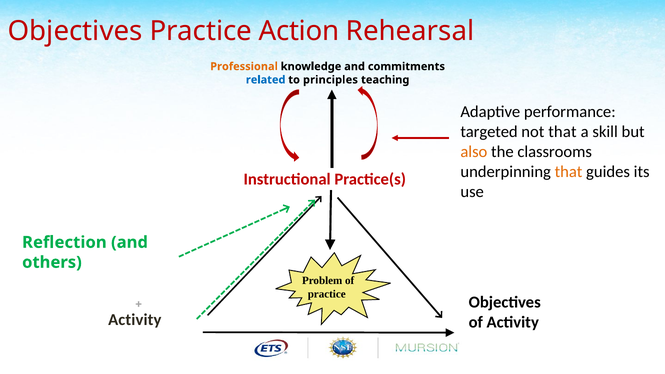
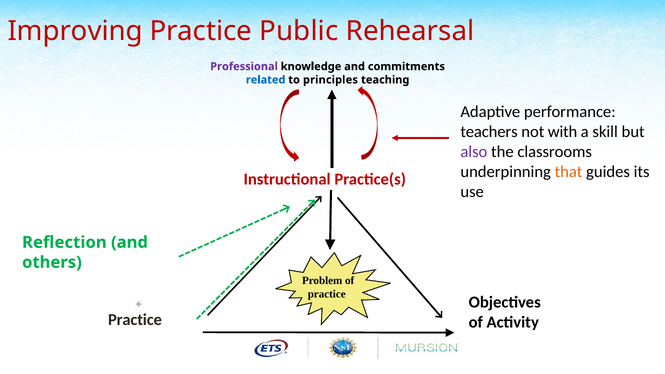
Objectives at (75, 31): Objectives -> Improving
Action: Action -> Public
Professional colour: orange -> purple
targeted: targeted -> teachers
not that: that -> with
also colour: orange -> purple
Activity at (135, 320): Activity -> Practice
